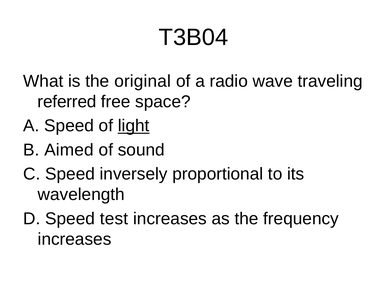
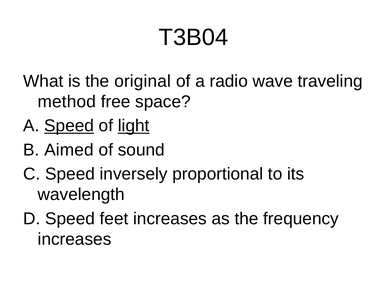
referred: referred -> method
Speed at (69, 126) underline: none -> present
test: test -> feet
